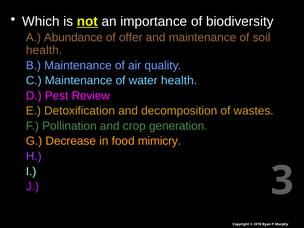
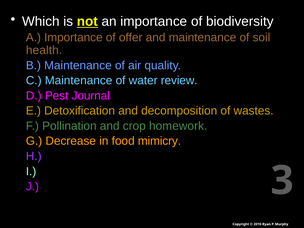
A Abundance: Abundance -> Importance
water health: health -> review
Review: Review -> Journal
crop generation: generation -> homework
